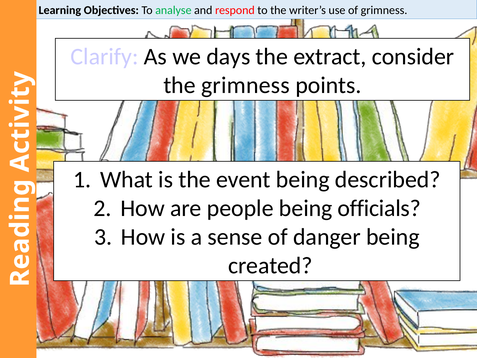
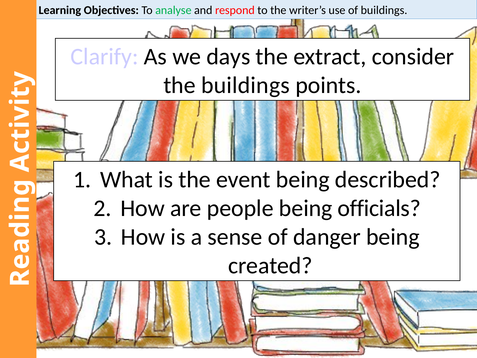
of grimness: grimness -> buildings
the grimness: grimness -> buildings
